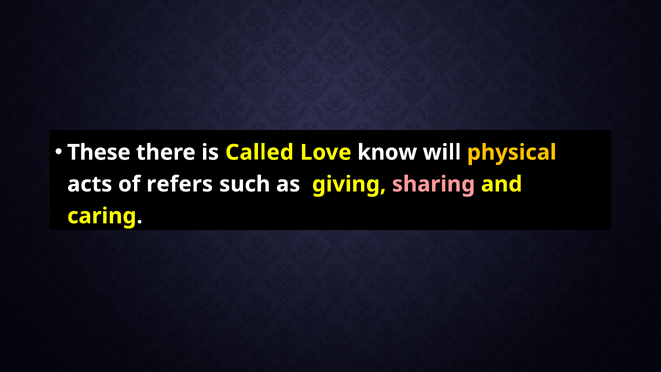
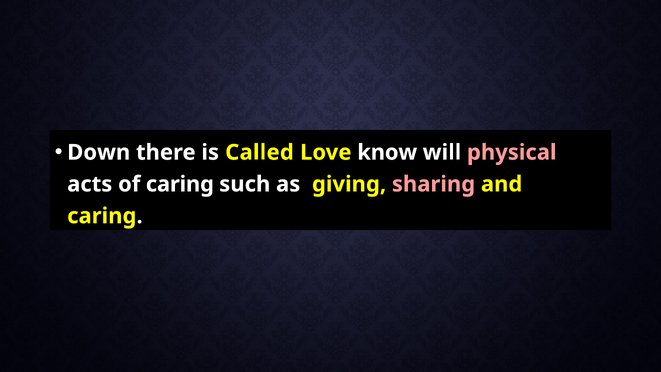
These: These -> Down
physical colour: yellow -> pink
of refers: refers -> caring
